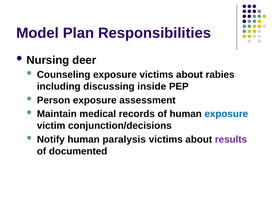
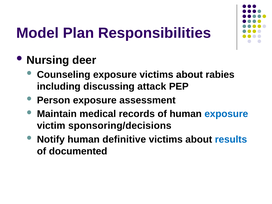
inside: inside -> attack
conjunction/decisions: conjunction/decisions -> sponsoring/decisions
paralysis: paralysis -> definitive
results colour: purple -> blue
